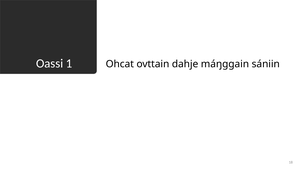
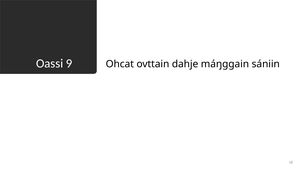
1: 1 -> 9
